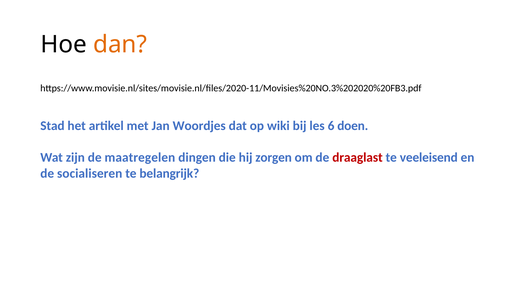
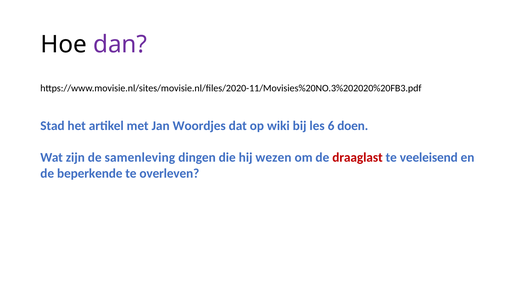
dan colour: orange -> purple
maatregelen: maatregelen -> samenleving
zorgen: zorgen -> wezen
socialiseren: socialiseren -> beperkende
belangrijk: belangrijk -> overleven
